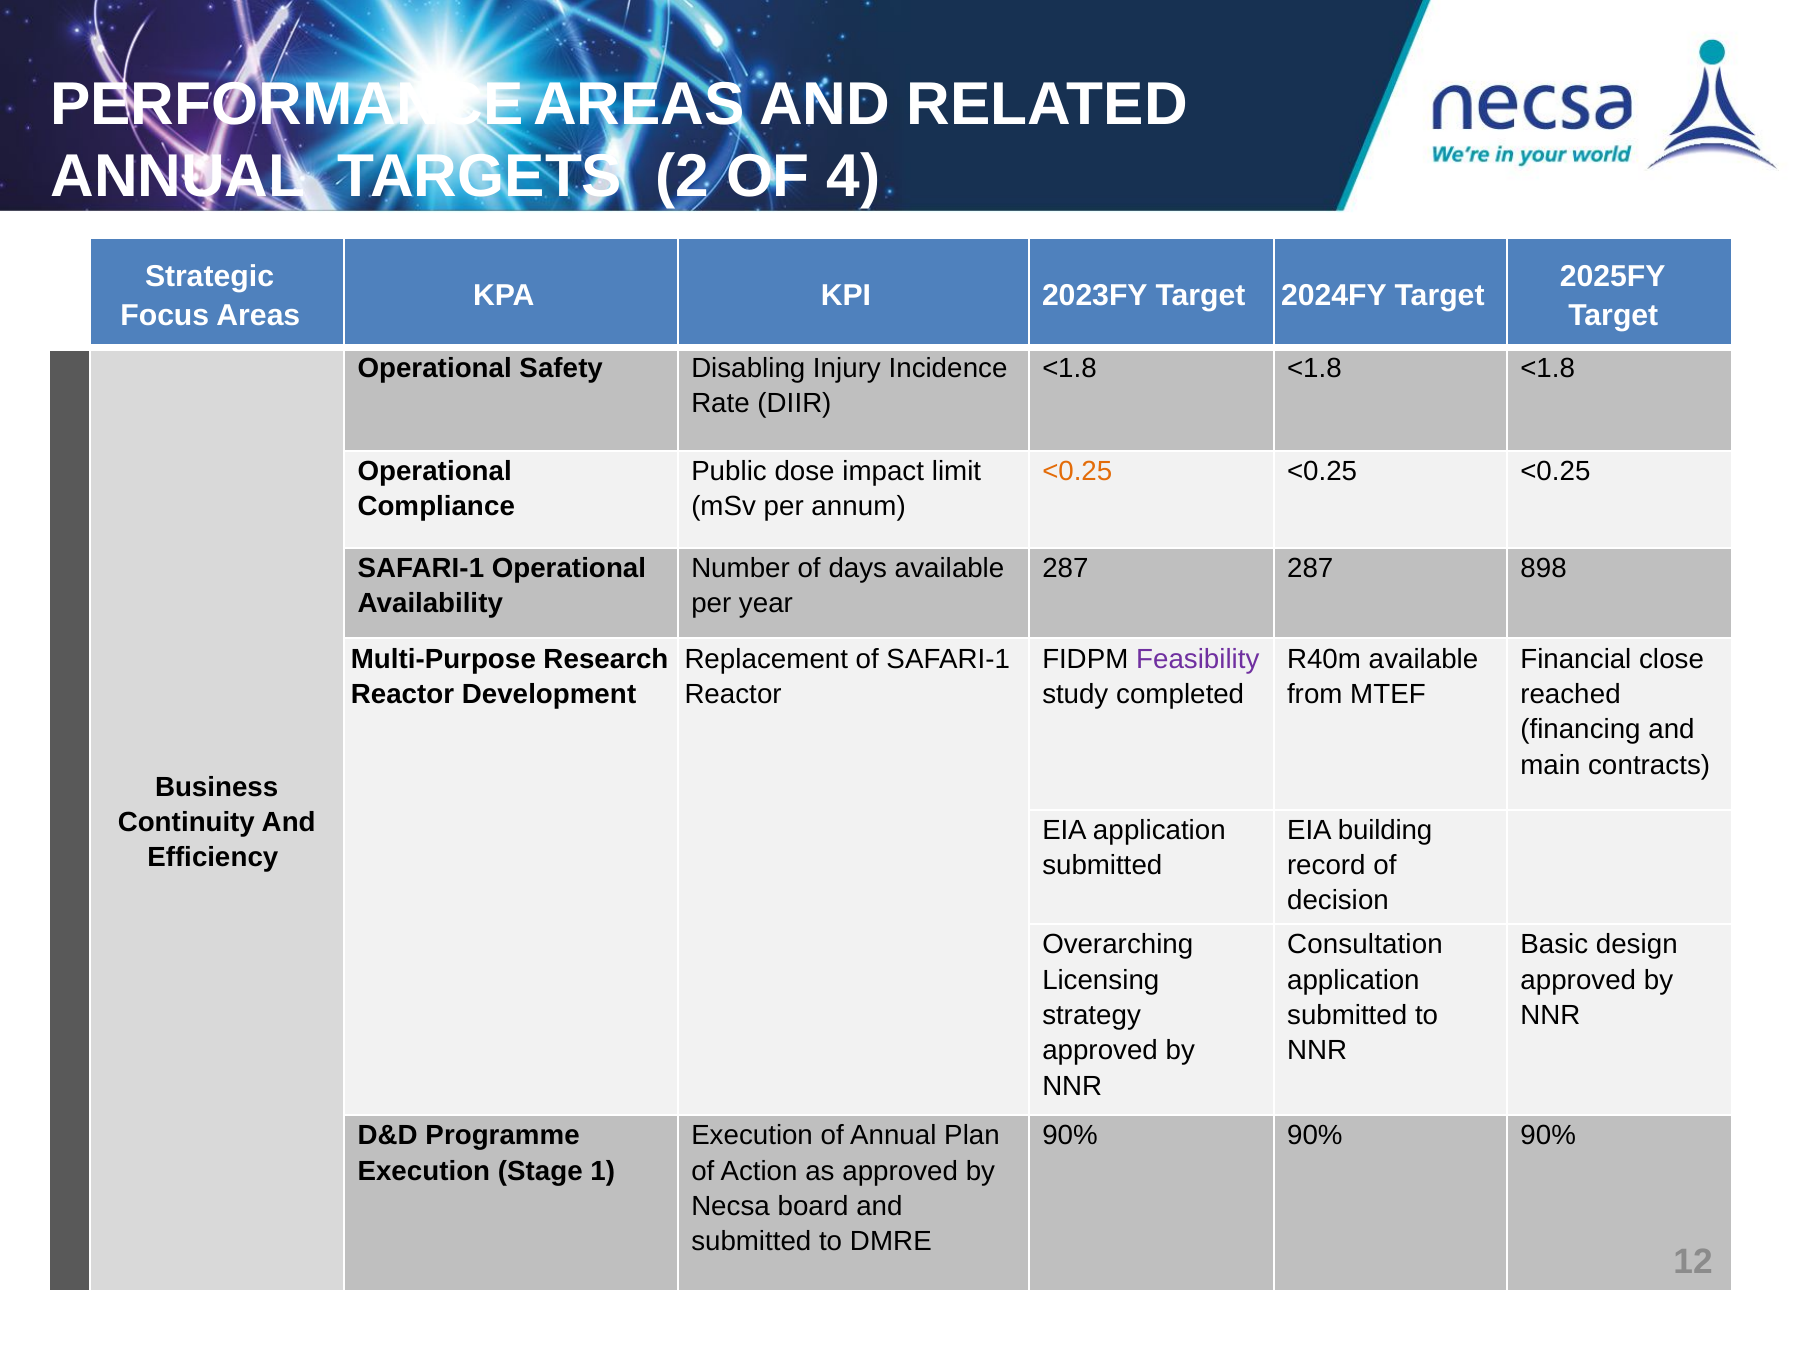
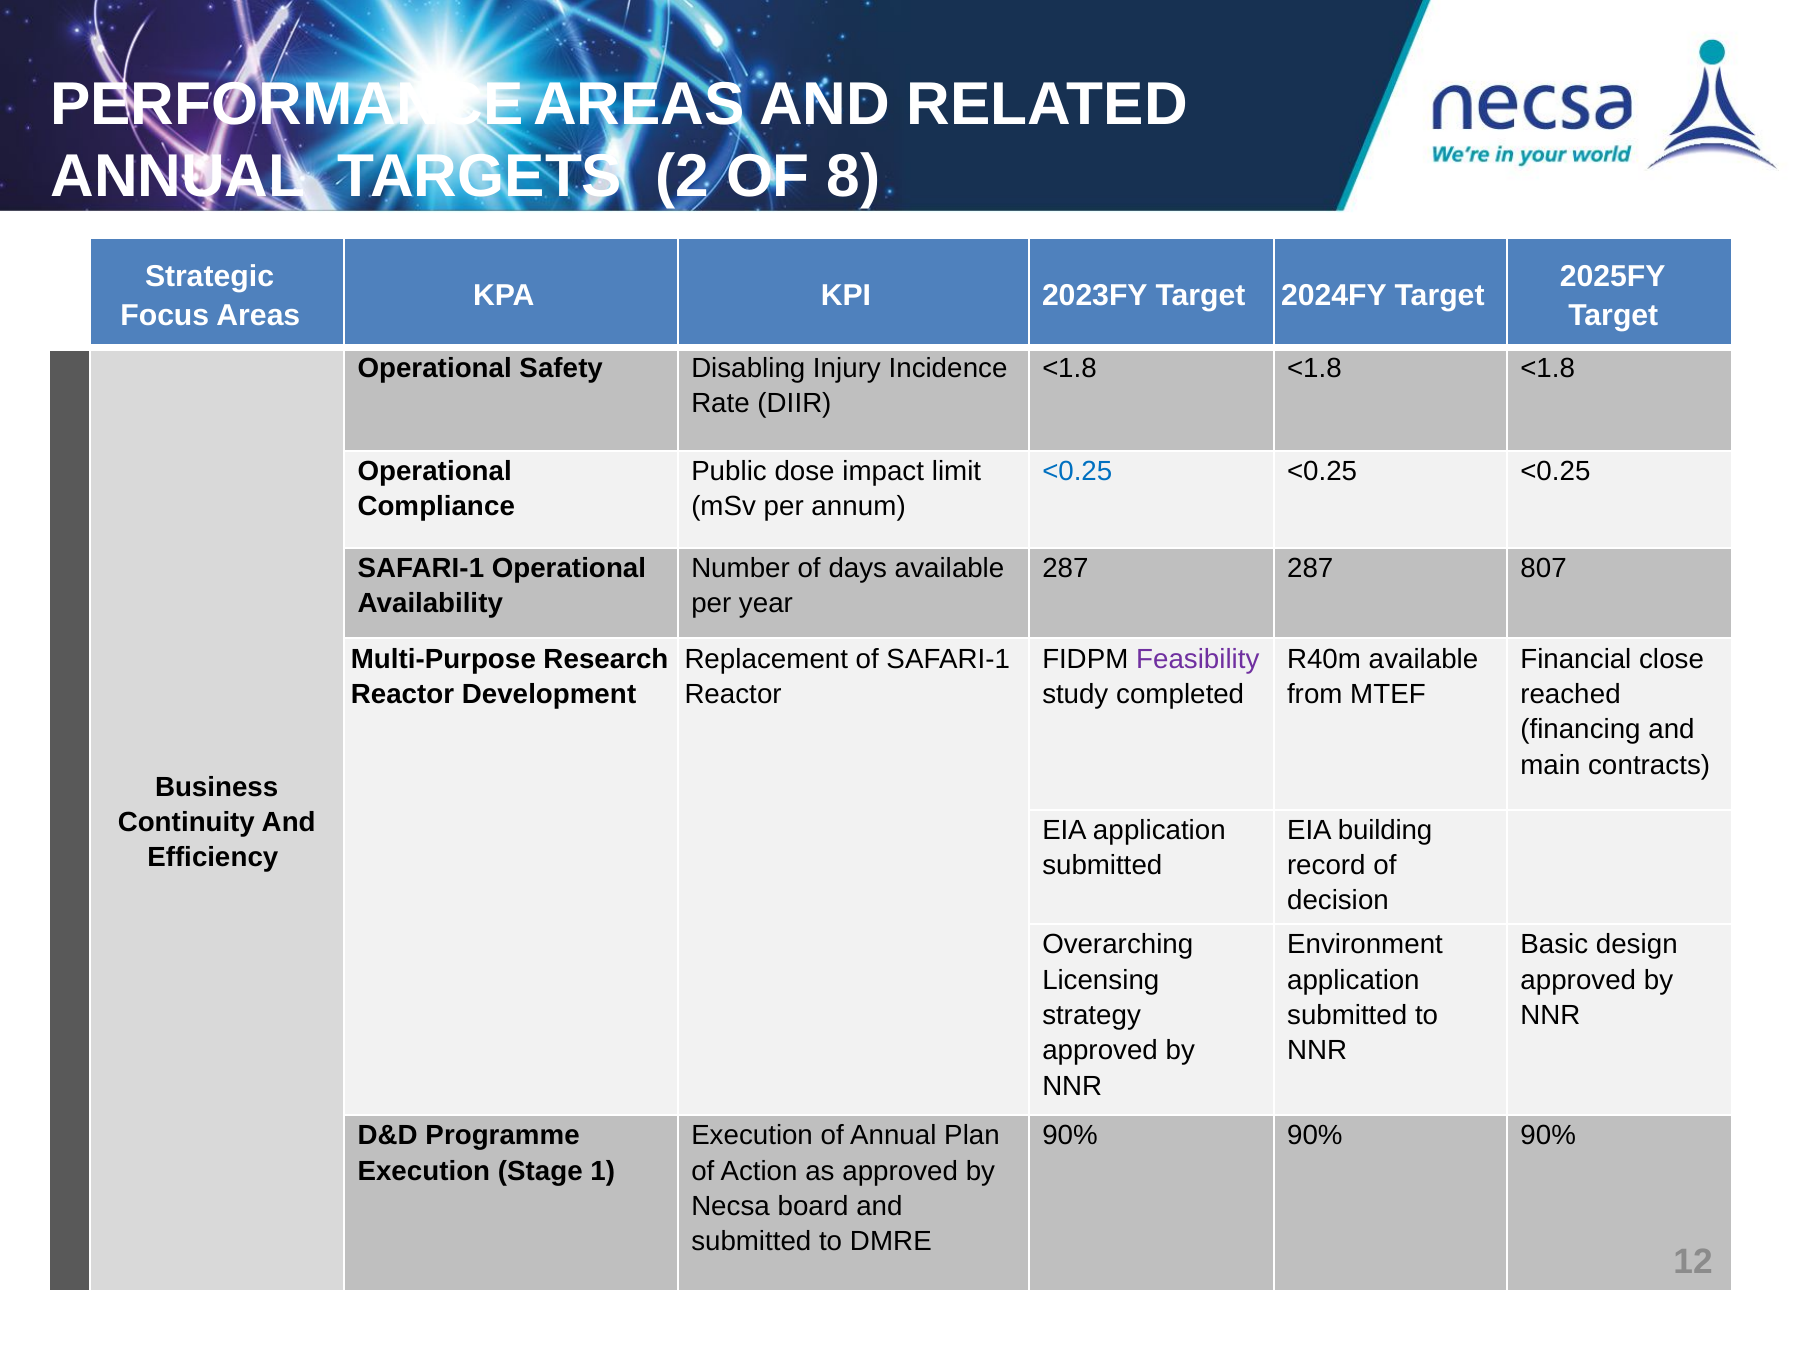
4: 4 -> 8
<0.25 at (1077, 472) colour: orange -> blue
898: 898 -> 807
Consultation: Consultation -> Environment
